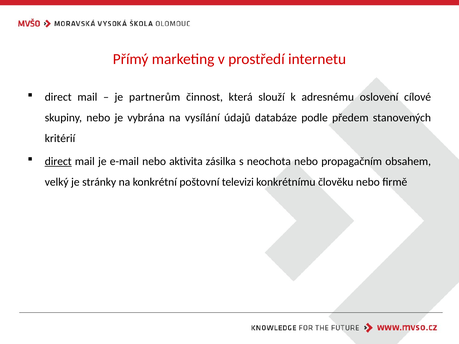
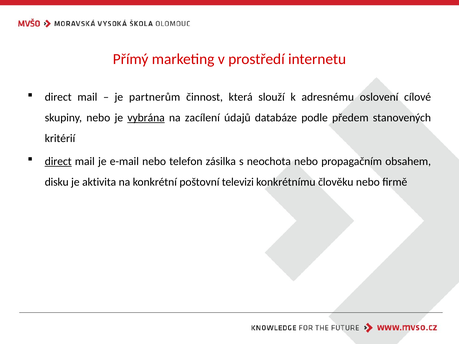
vybrána underline: none -> present
vysílání: vysílání -> zacílení
aktivita: aktivita -> telefon
velký: velký -> disku
stránky: stránky -> aktivita
